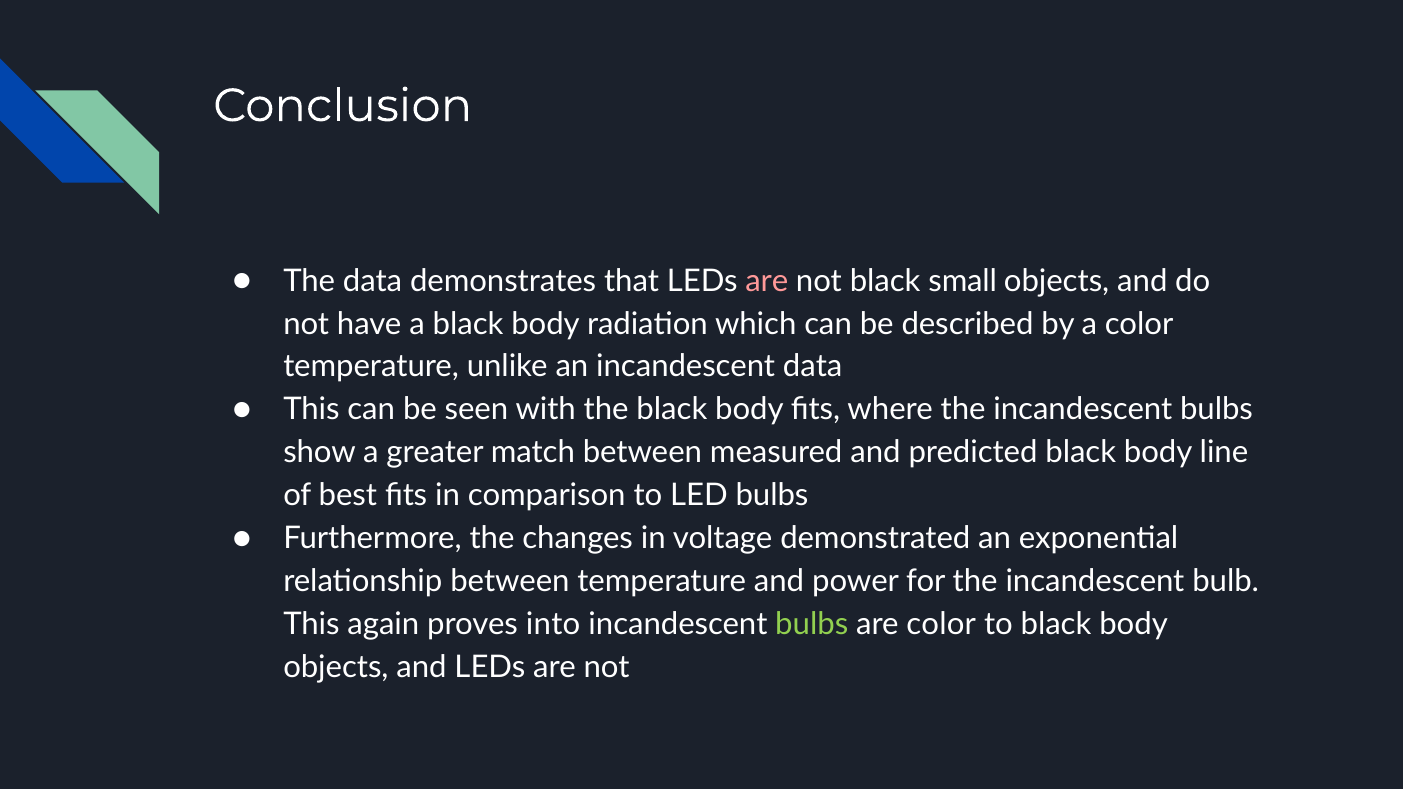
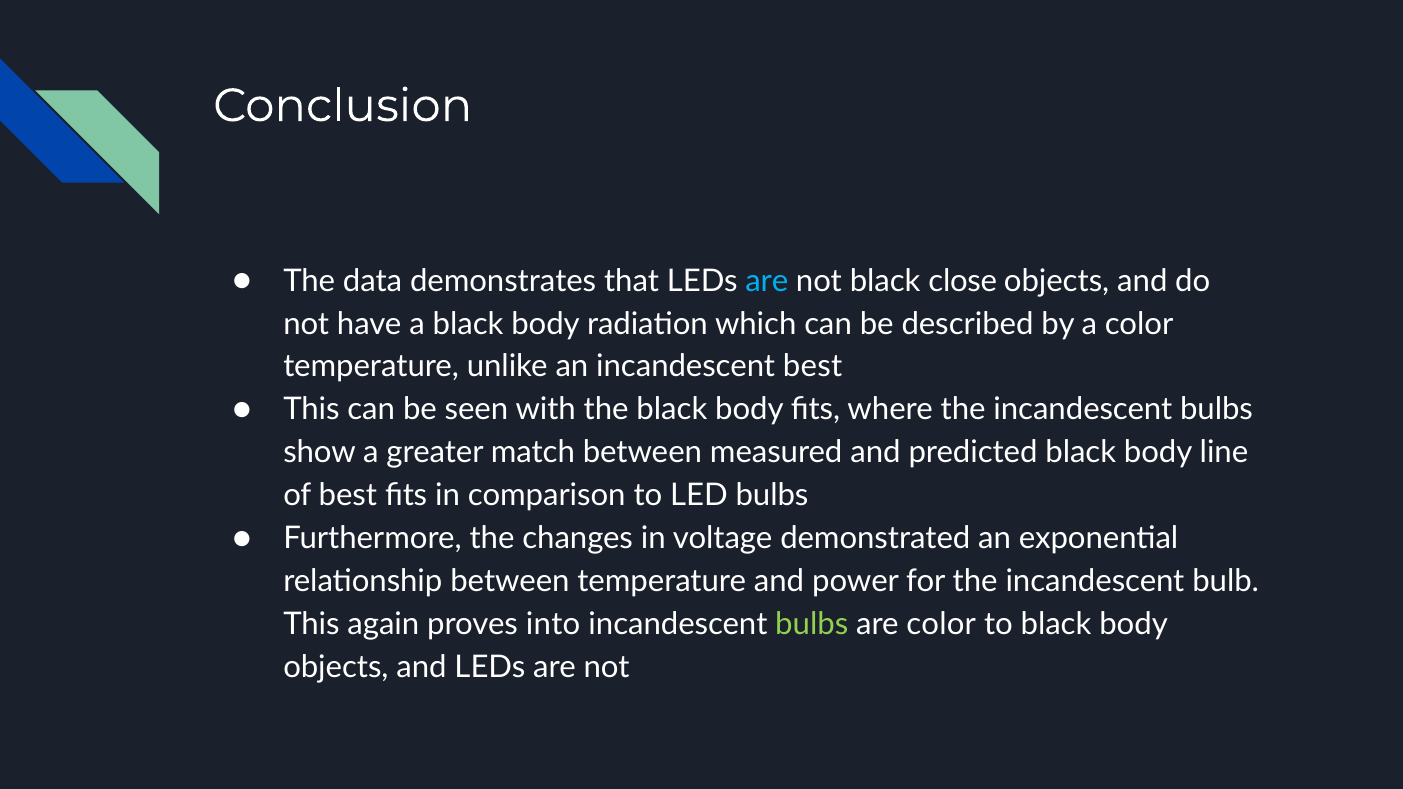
are at (767, 281) colour: pink -> light blue
small: small -> close
incandescent data: data -> best
